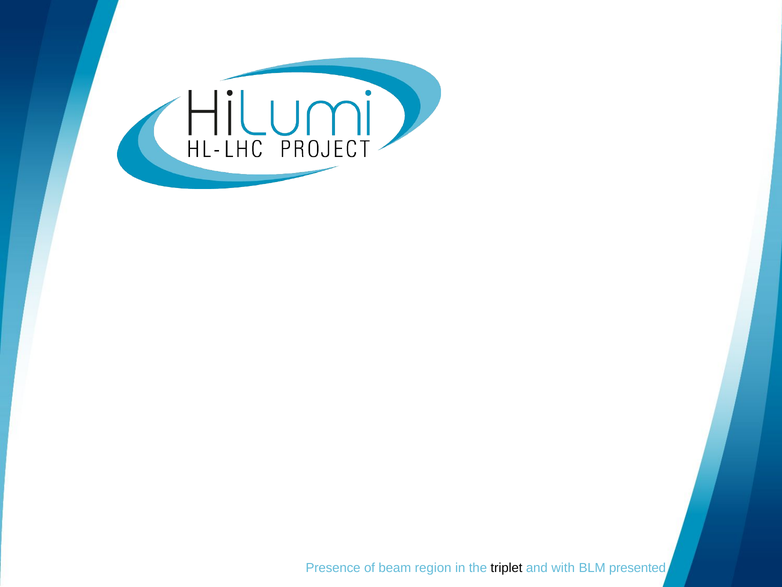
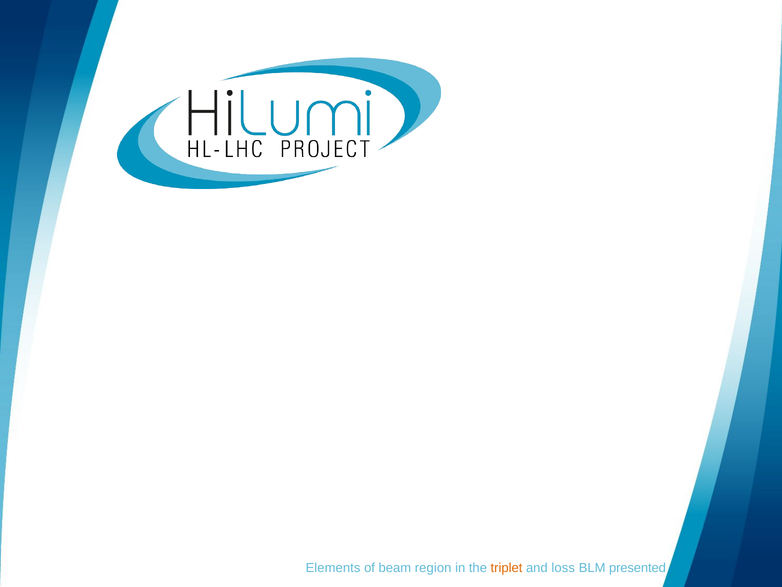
Presence: Presence -> Elements
triplet colour: black -> orange
with: with -> loss
